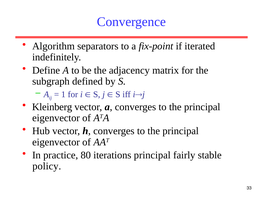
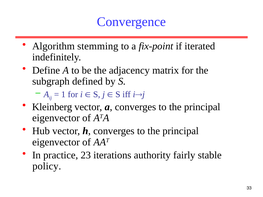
separators: separators -> stemming
80: 80 -> 23
iterations principal: principal -> authority
